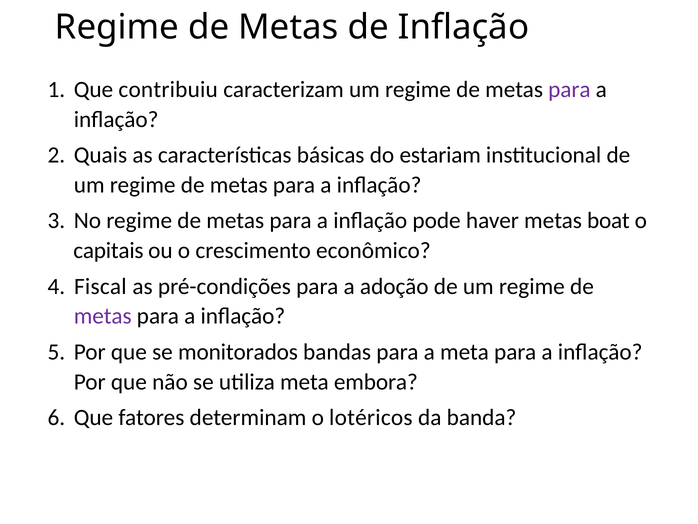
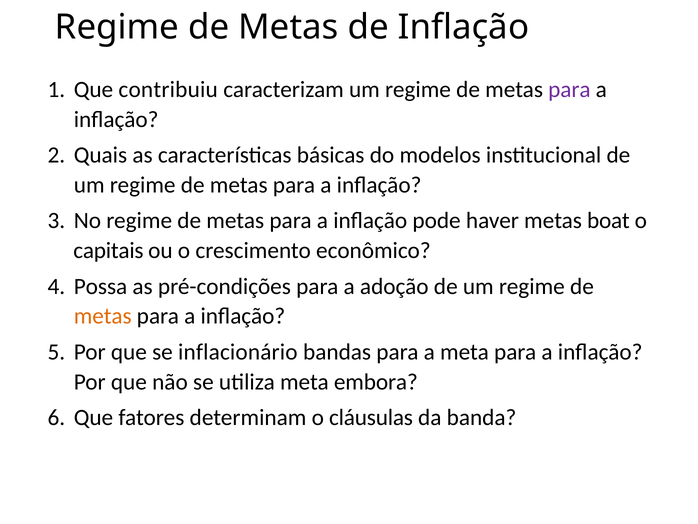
estariam: estariam -> modelos
Fiscal: Fiscal -> Possa
metas at (103, 316) colour: purple -> orange
monitorados: monitorados -> inflacionário
lotéricos: lotéricos -> cláusulas
